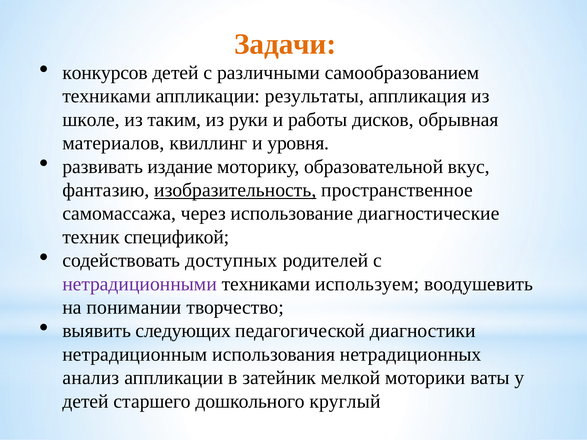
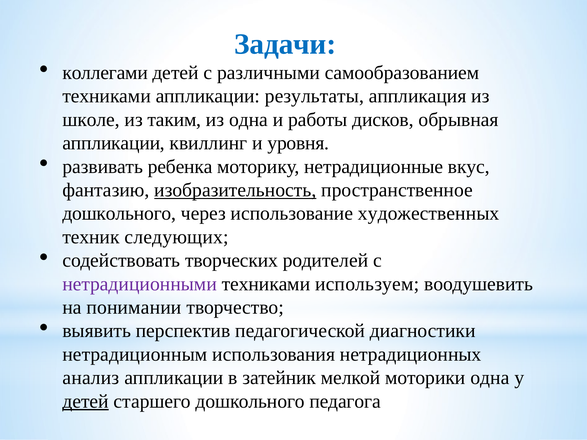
Задачи colour: orange -> blue
конкурсов: конкурсов -> коллегами
из руки: руки -> одна
материалов at (113, 143): материалов -> аппликации
издание: издание -> ребенка
образовательной: образовательной -> нетрадиционные
самомассажа at (119, 214): самомассажа -> дошкольного
диагностические: диагностические -> художественных
спецификой: спецификой -> следующих
доступных: доступных -> творческих
следующих: следующих -> перспектив
моторики ваты: ваты -> одна
детей at (86, 401) underline: none -> present
круглый: круглый -> педагога
